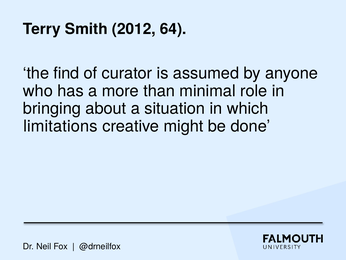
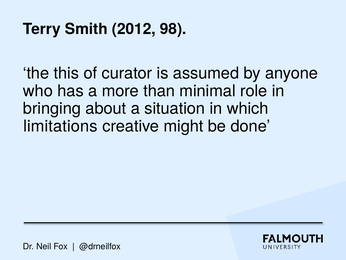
64: 64 -> 98
find: find -> this
